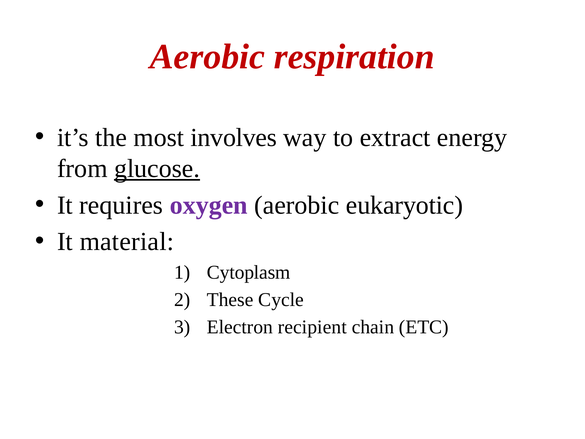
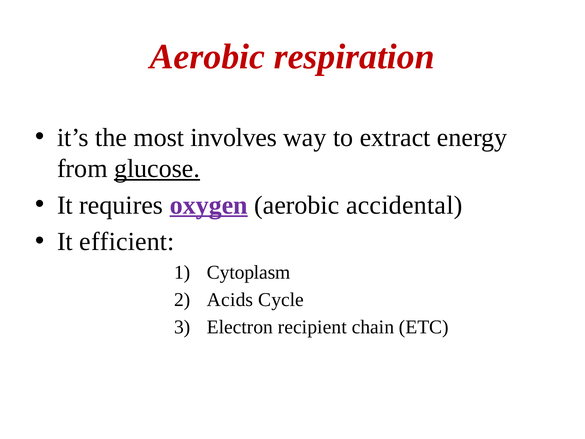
oxygen underline: none -> present
eukaryotic: eukaryotic -> accidental
material: material -> efficient
These: These -> Acids
